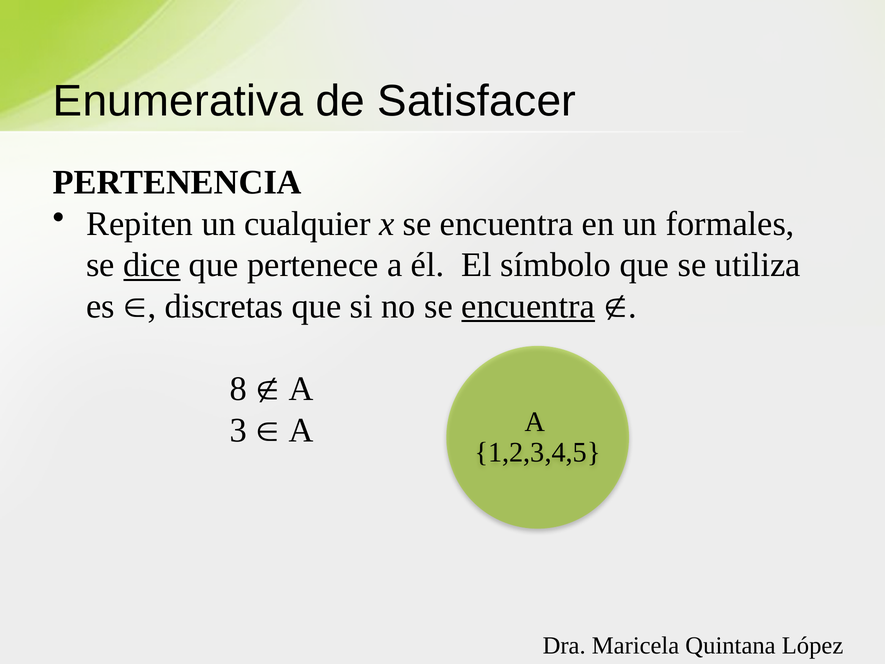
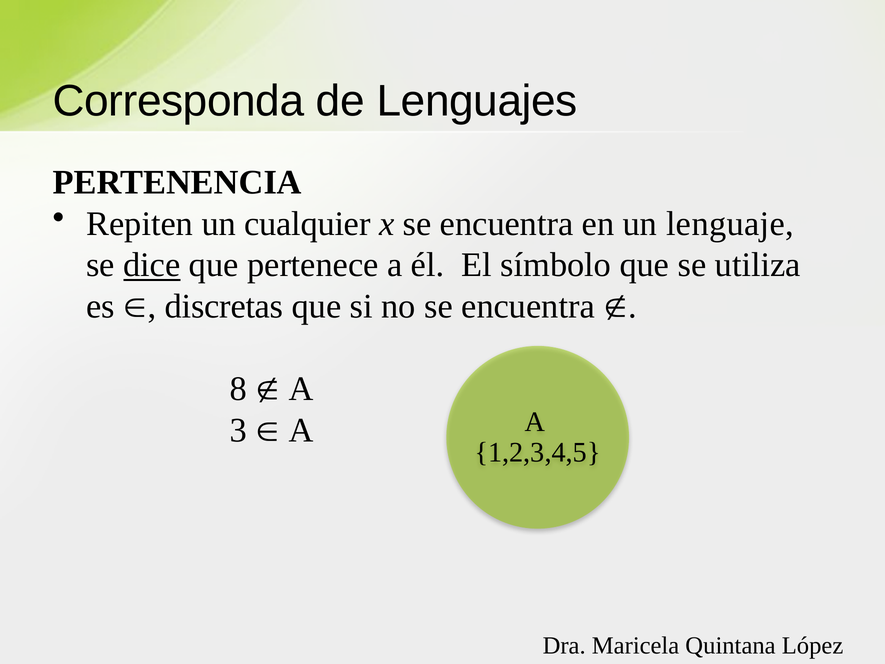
Enumerativa: Enumerativa -> Corresponda
Satisfacer: Satisfacer -> Lenguajes
formales: formales -> lenguaje
encuentra at (528, 306) underline: present -> none
